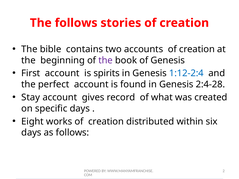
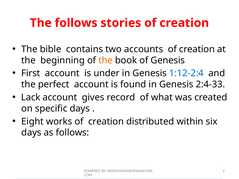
the at (106, 60) colour: purple -> orange
spirits: spirits -> under
2:4-28: 2:4-28 -> 2:4-33
Stay: Stay -> Lack
